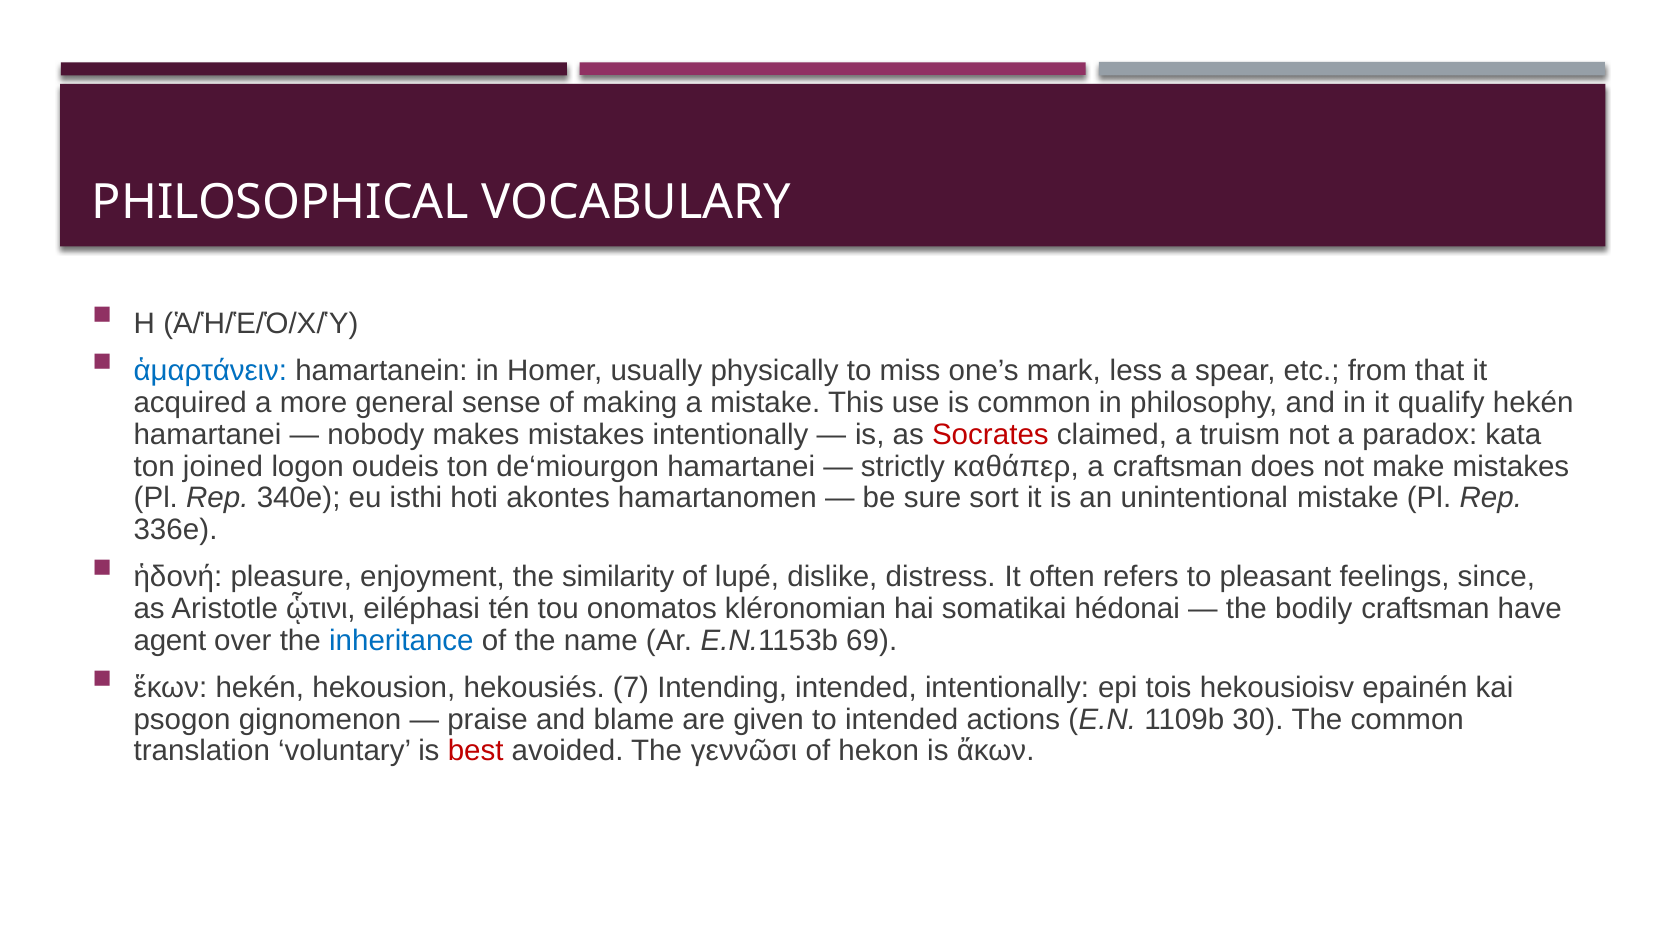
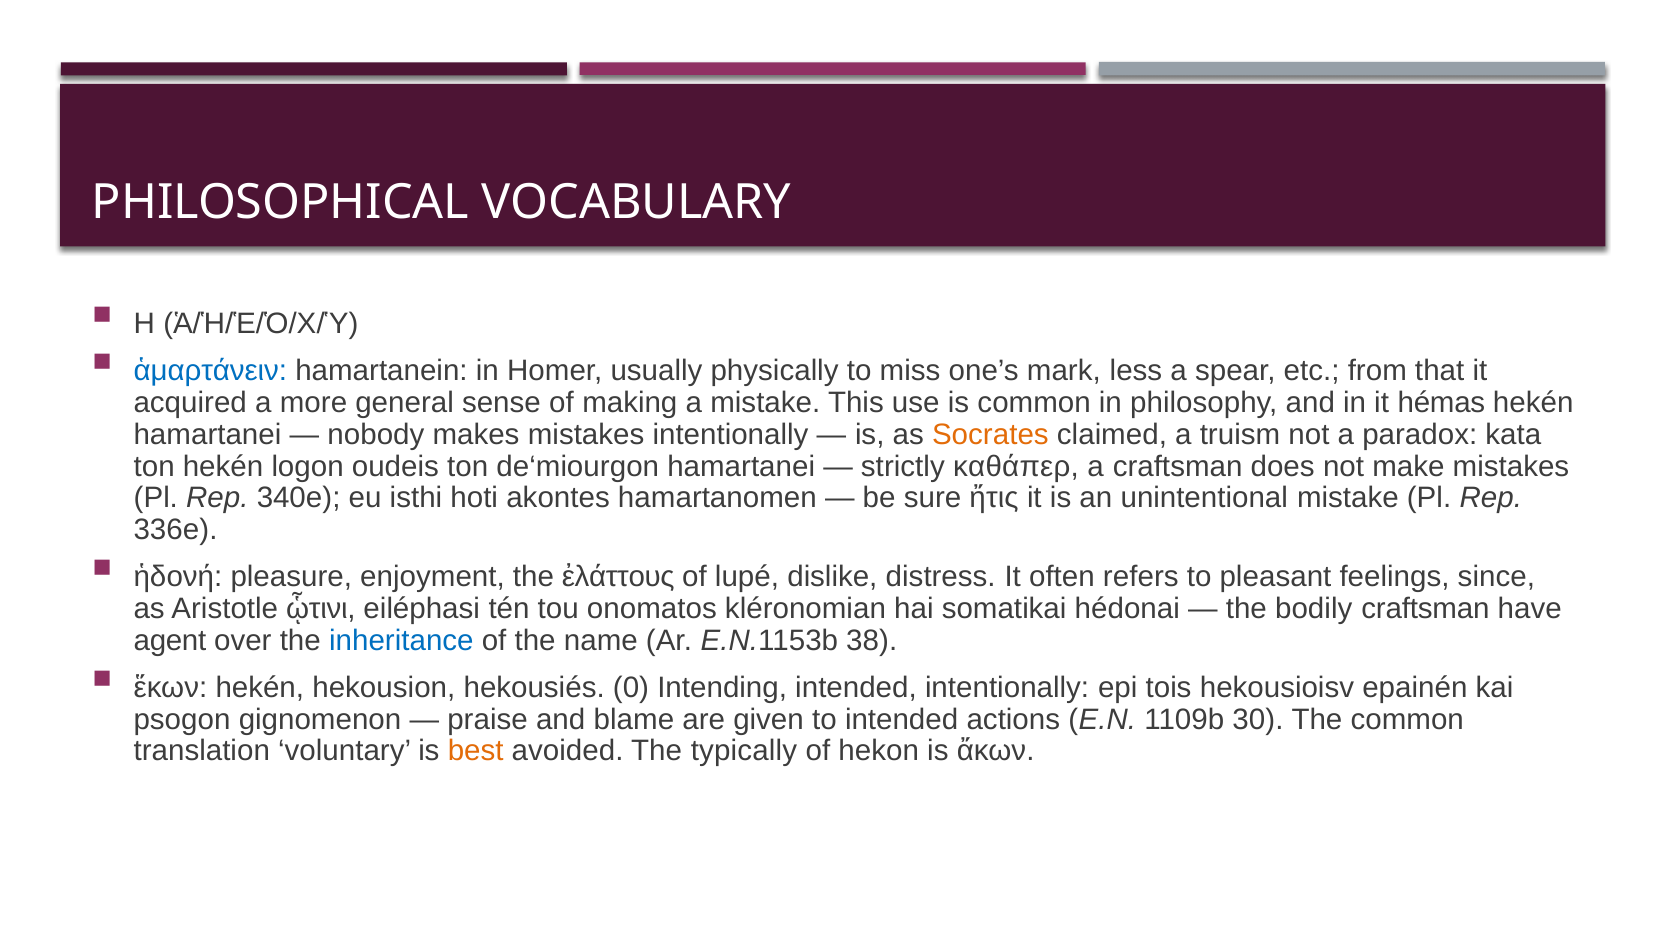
qualify: qualify -> hémas
Socrates colour: red -> orange
ton joined: joined -> hekén
sort: sort -> ἤτις
similarity: similarity -> ἐλάττους
69: 69 -> 38
7: 7 -> 0
best colour: red -> orange
γεννῶσι: γεννῶσι -> typically
